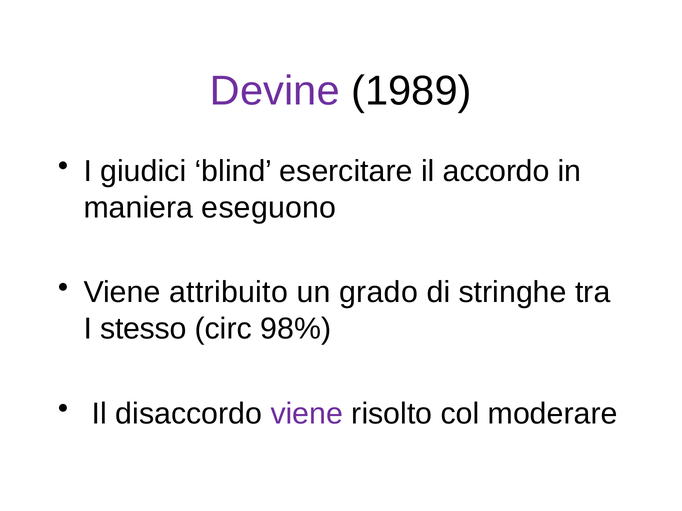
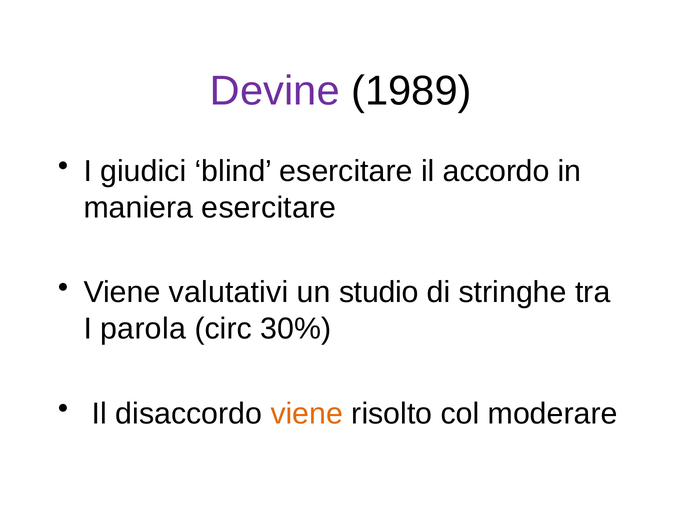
maniera eseguono: eseguono -> esercitare
attribuito: attribuito -> valutativi
grado: grado -> studio
stesso: stesso -> parola
98%: 98% -> 30%
viene at (307, 414) colour: purple -> orange
